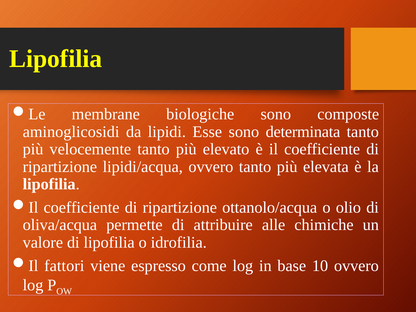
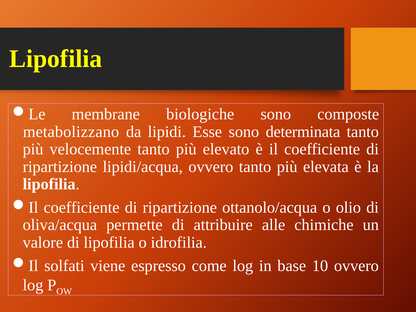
aminoglicosidi: aminoglicosidi -> metabolizzano
fattori: fattori -> solfati
